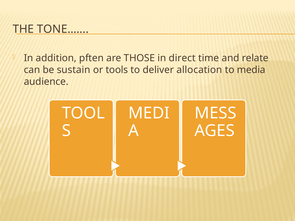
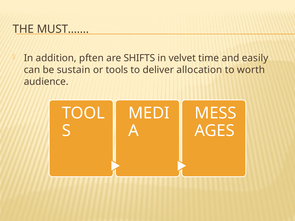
TONE……: TONE…… -> MUST……
THOSE: THOSE -> SHIFTS
direct: direct -> velvet
relate: relate -> easily
media: media -> worth
